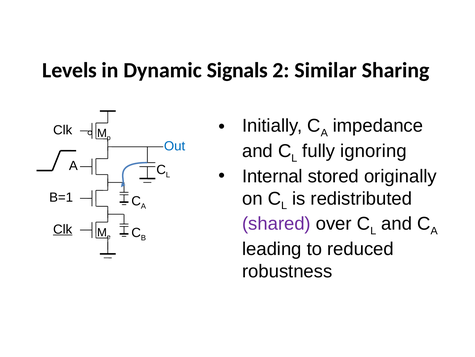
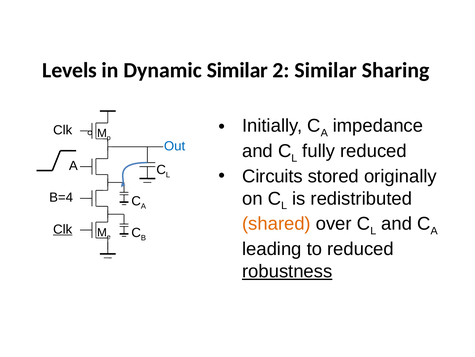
Dynamic Signals: Signals -> Similar
fully ignoring: ignoring -> reduced
Internal: Internal -> Circuits
B=1: B=1 -> B=4
shared colour: purple -> orange
robustness underline: none -> present
